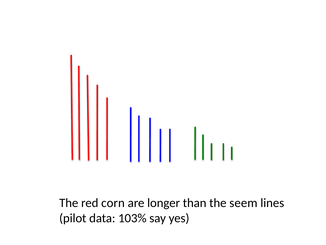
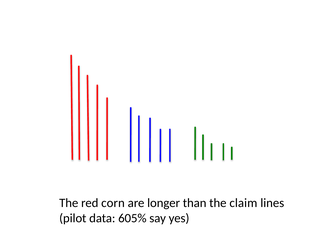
seem: seem -> claim
103%: 103% -> 605%
